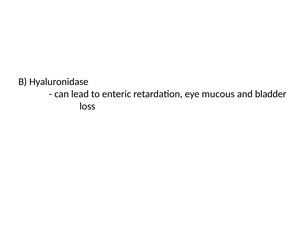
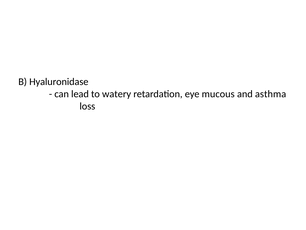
enteric: enteric -> watery
bladder: bladder -> asthma
